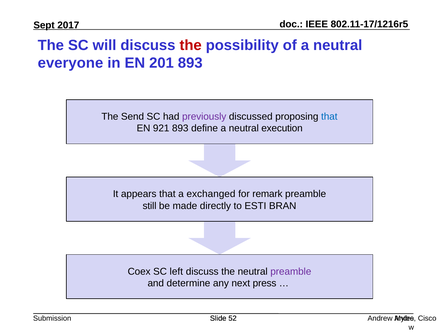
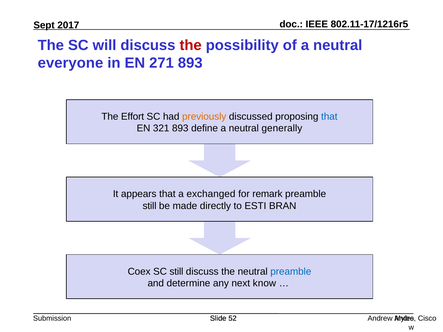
201: 201 -> 271
Send: Send -> Effort
previously colour: purple -> orange
921: 921 -> 321
execution: execution -> generally
SC left: left -> still
preamble at (291, 272) colour: purple -> blue
press: press -> know
